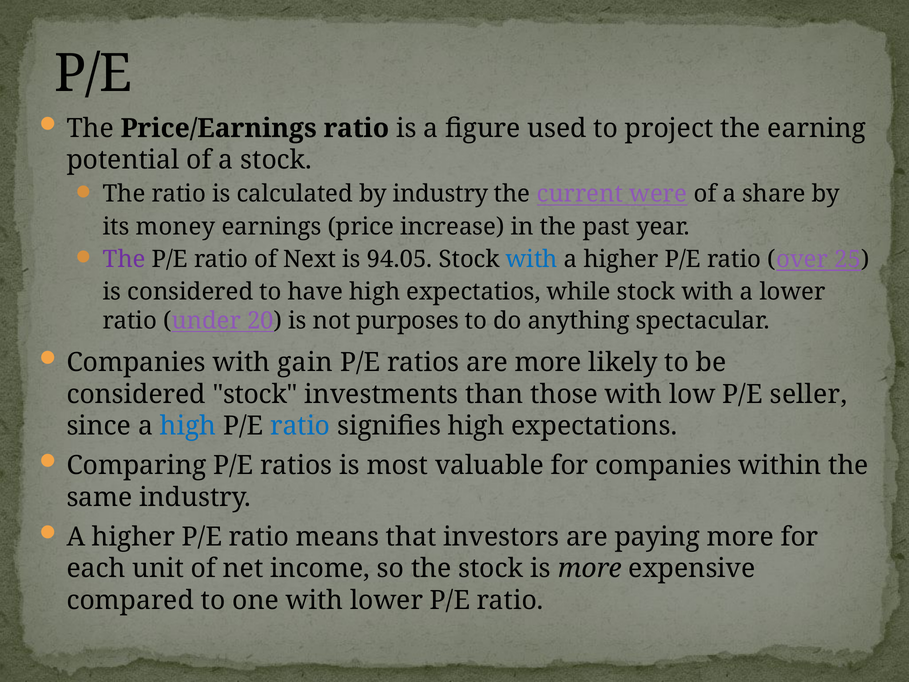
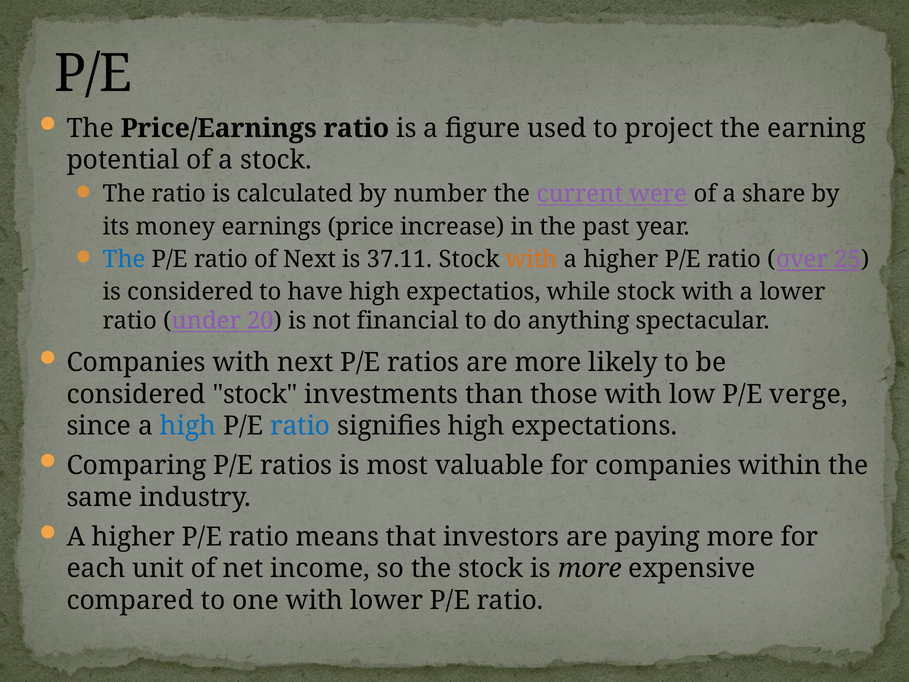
by industry: industry -> number
The at (124, 259) colour: purple -> blue
94.05: 94.05 -> 37.11
with at (532, 259) colour: blue -> orange
purposes: purposes -> financial
with gain: gain -> next
seller: seller -> verge
